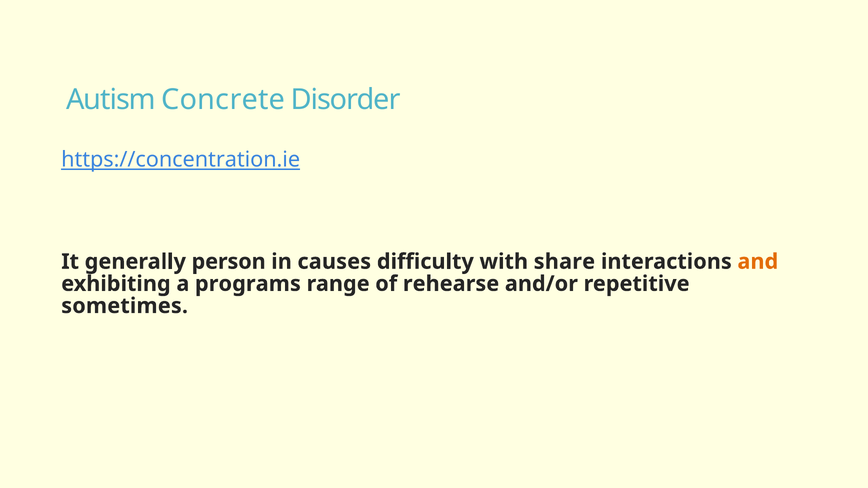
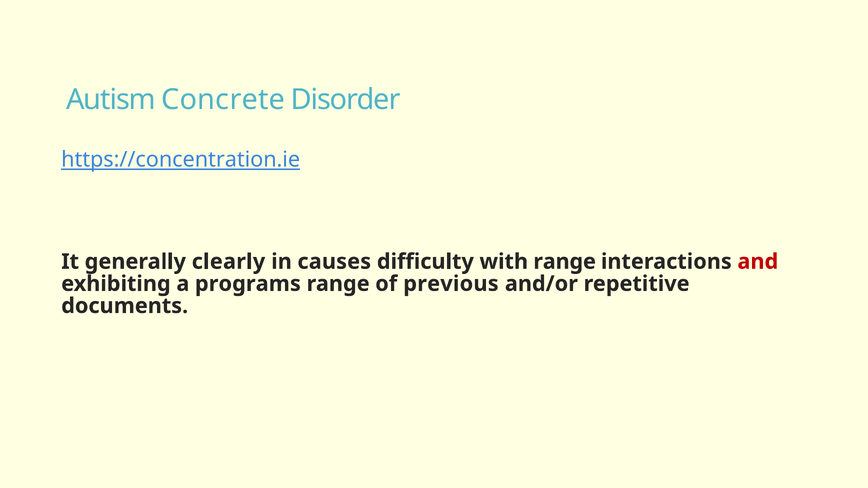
person: person -> clearly
with share: share -> range
and colour: orange -> red
rehearse: rehearse -> previous
sometimes: sometimes -> documents
